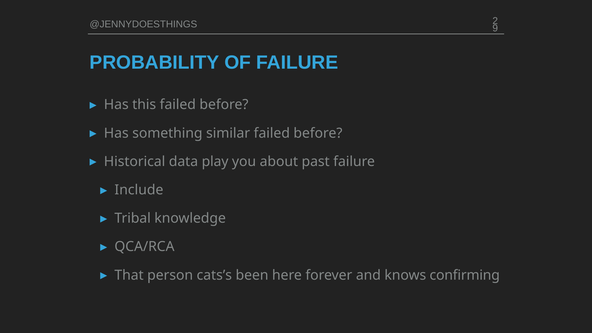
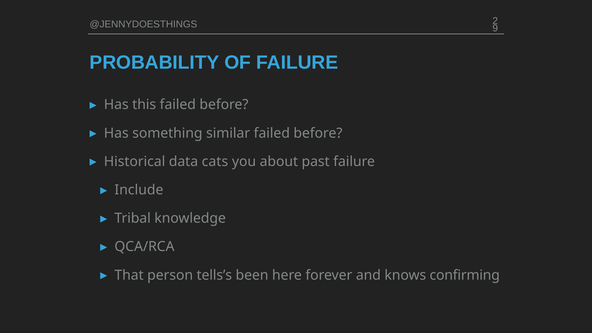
play: play -> cats
cats’s: cats’s -> tells’s
